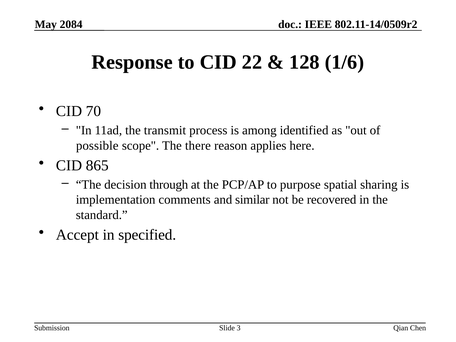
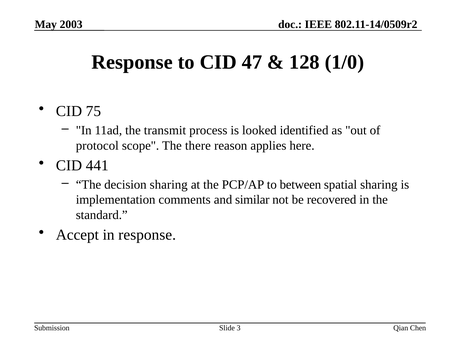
2084: 2084 -> 2003
22: 22 -> 47
1/6: 1/6 -> 1/0
70: 70 -> 75
among: among -> looked
possible: possible -> protocol
865: 865 -> 441
decision through: through -> sharing
purpose: purpose -> between
in specified: specified -> response
